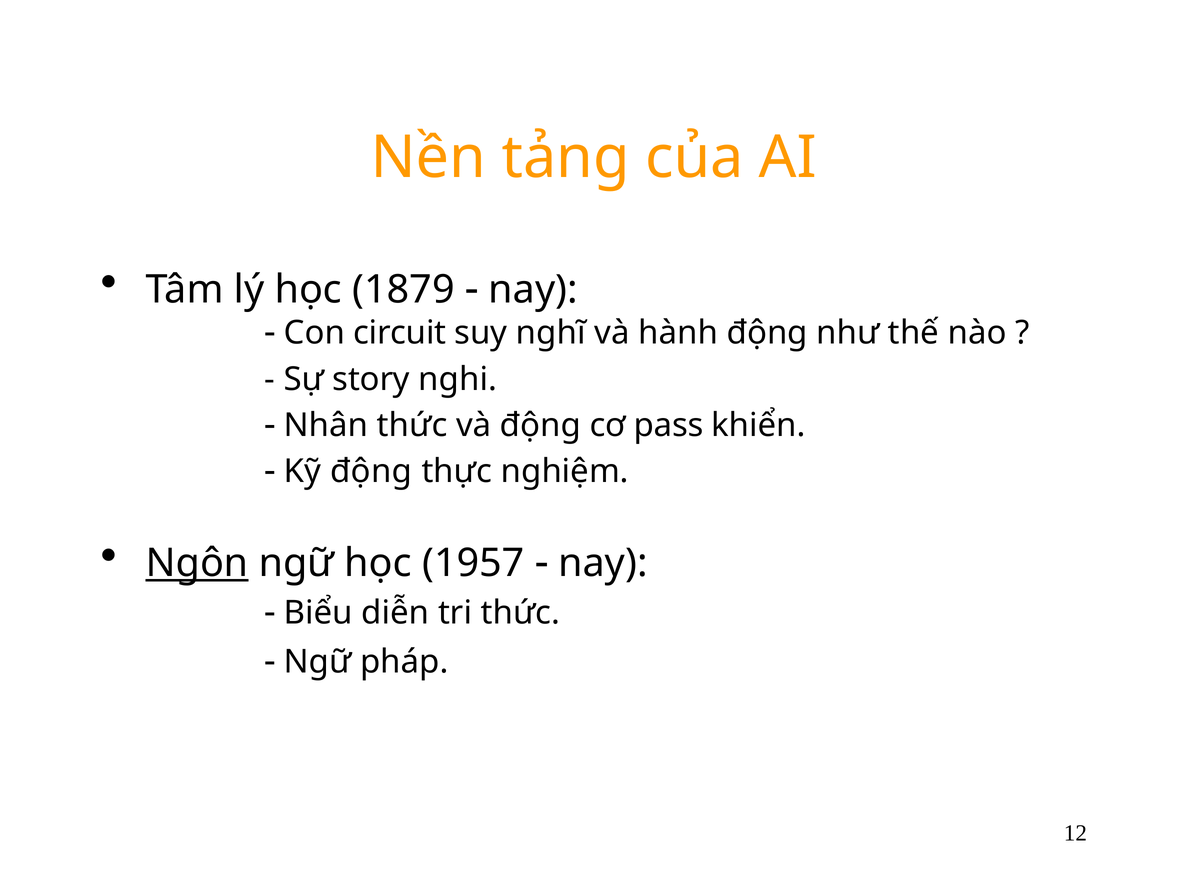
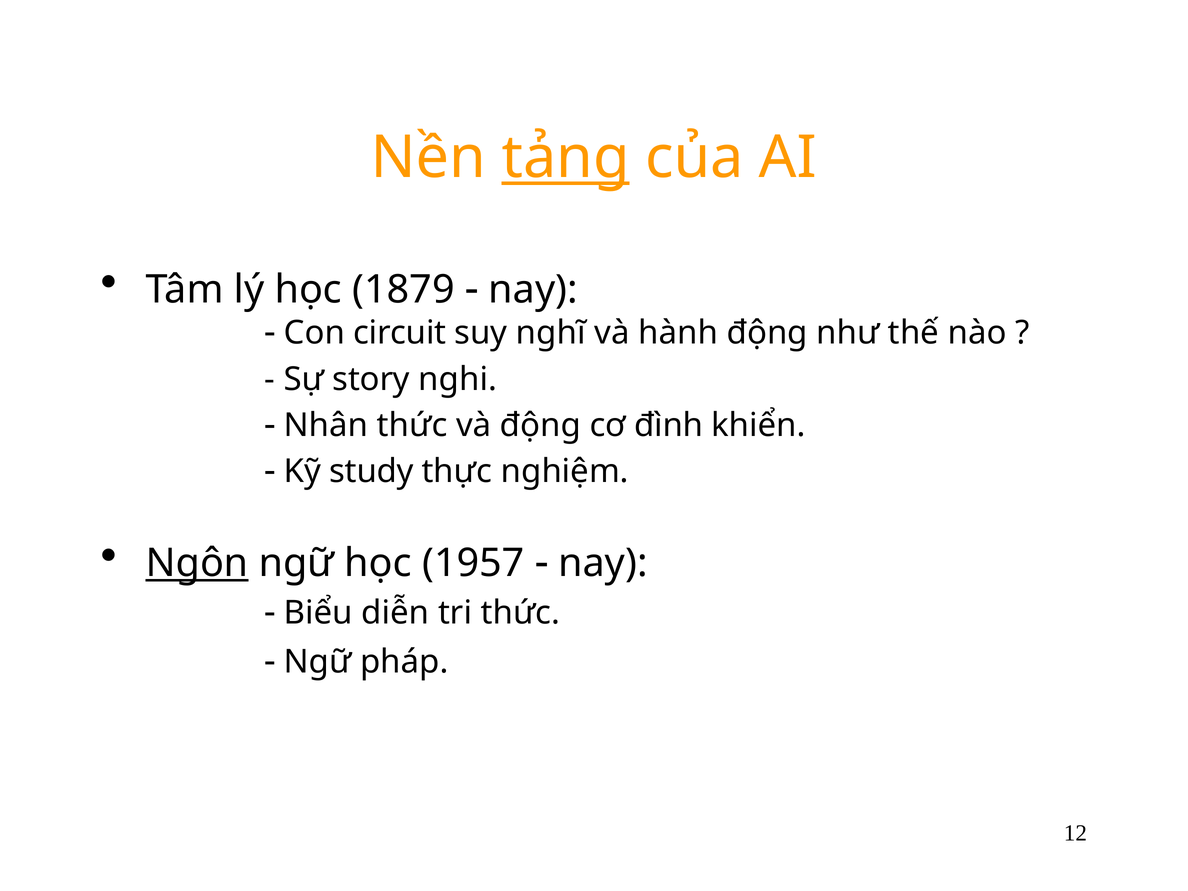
tảng underline: none -> present
pass: pass -> đình
Kỹ động: động -> study
